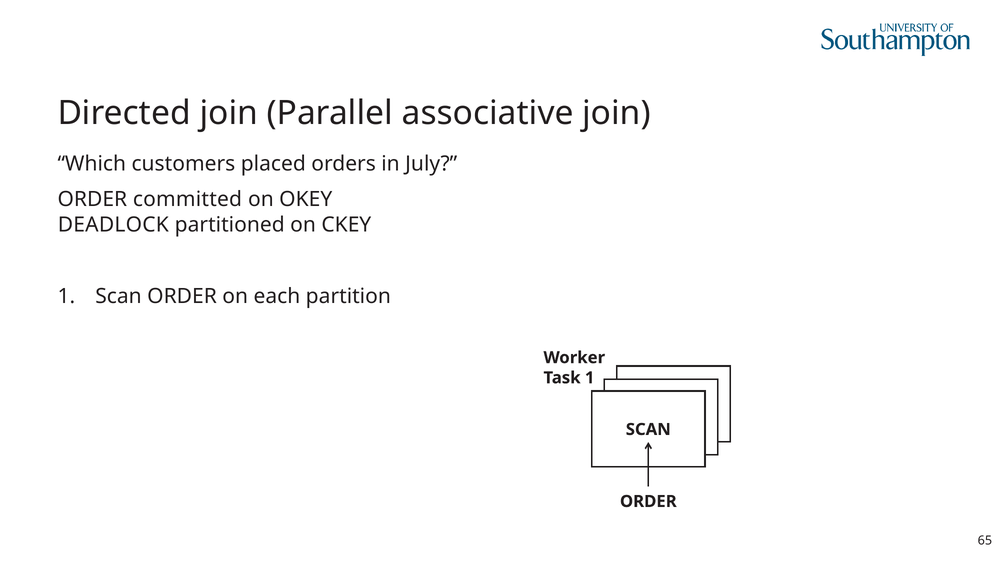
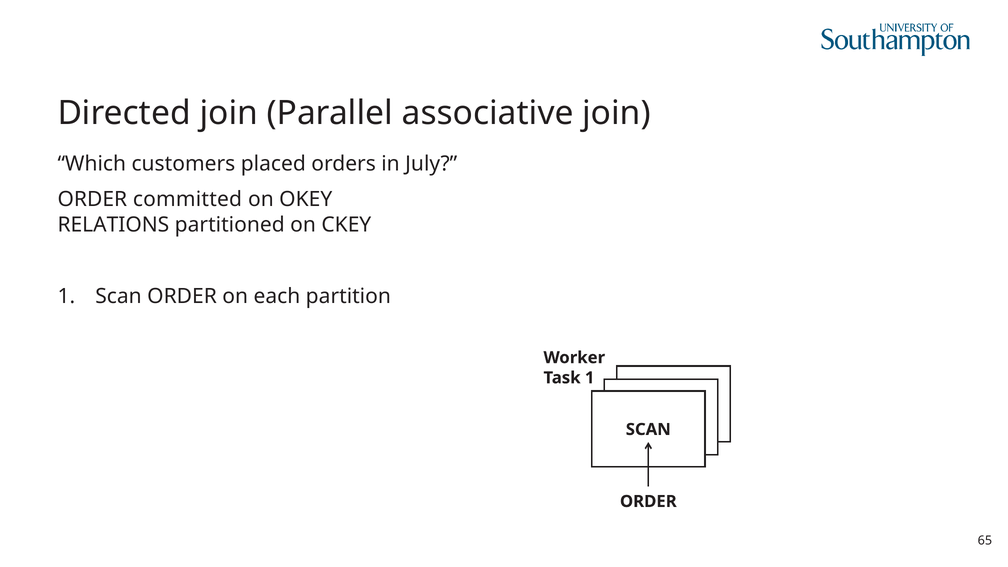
DEADLOCK: DEADLOCK -> RELATIONS
